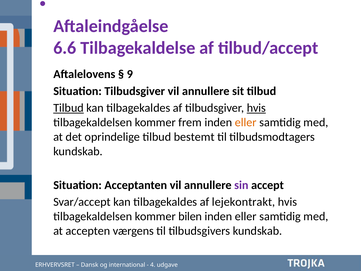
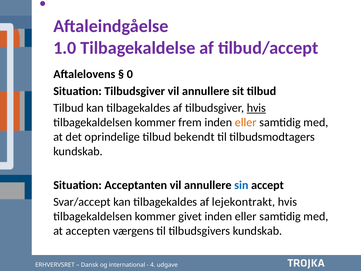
6.6: 6.6 -> 1.0
9: 9 -> 0
Tilbud at (68, 108) underline: present -> none
bestemt: bestemt -> bekendt
sin colour: purple -> blue
bilen: bilen -> givet
